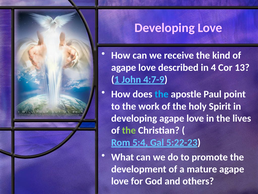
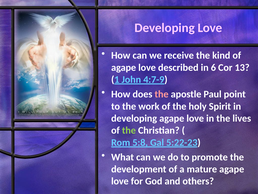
4: 4 -> 6
the at (162, 94) colour: light blue -> pink
5:4: 5:4 -> 5:8
